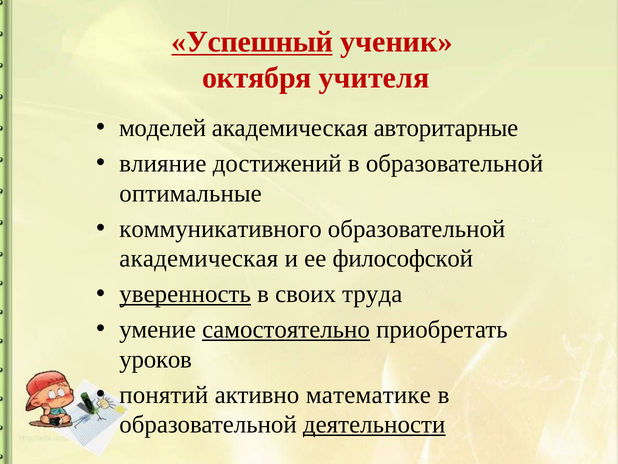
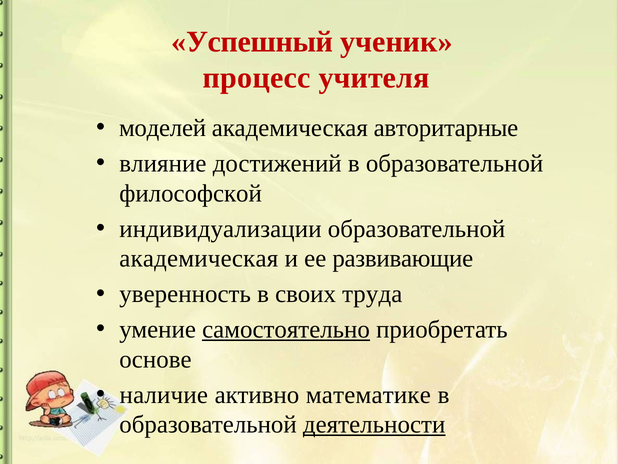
Успешный underline: present -> none
октября: октября -> процесс
оптимальные: оптимальные -> философской
коммуникативного: коммуникативного -> индивидуализации
философской: философской -> развивающие
уверенность underline: present -> none
уроков: уроков -> основе
понятий: понятий -> наличие
